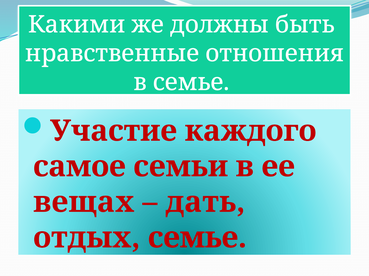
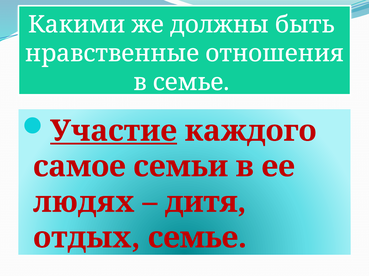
Участие underline: none -> present
вещах: вещах -> людях
дать: дать -> дитя
